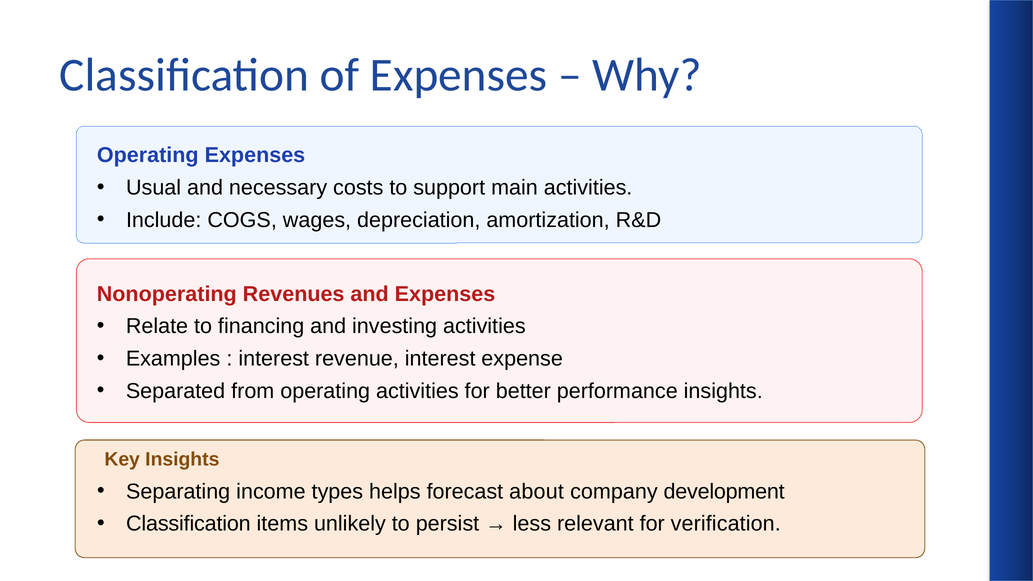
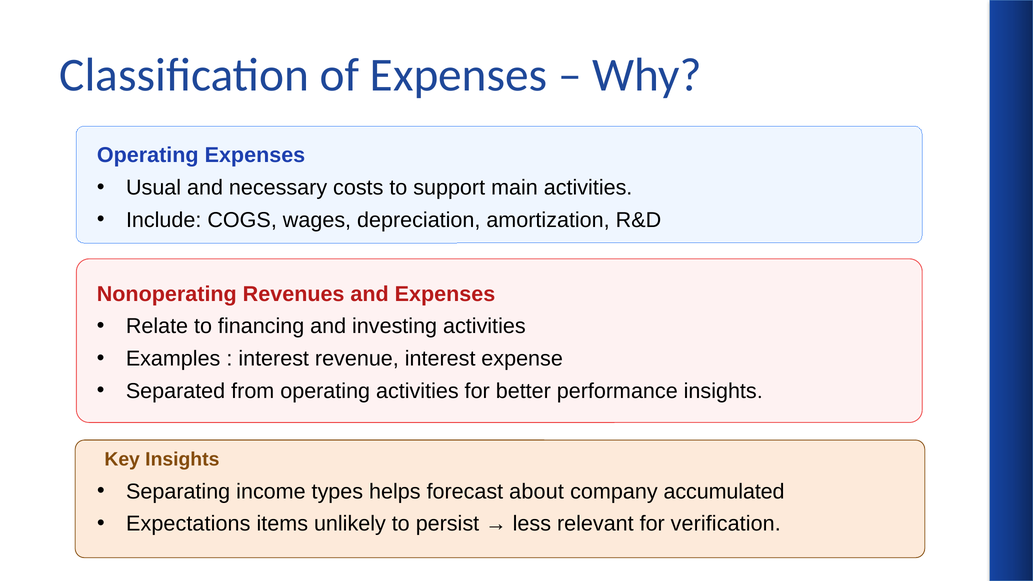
development: development -> accumulated
Classification at (188, 524): Classification -> Expectations
